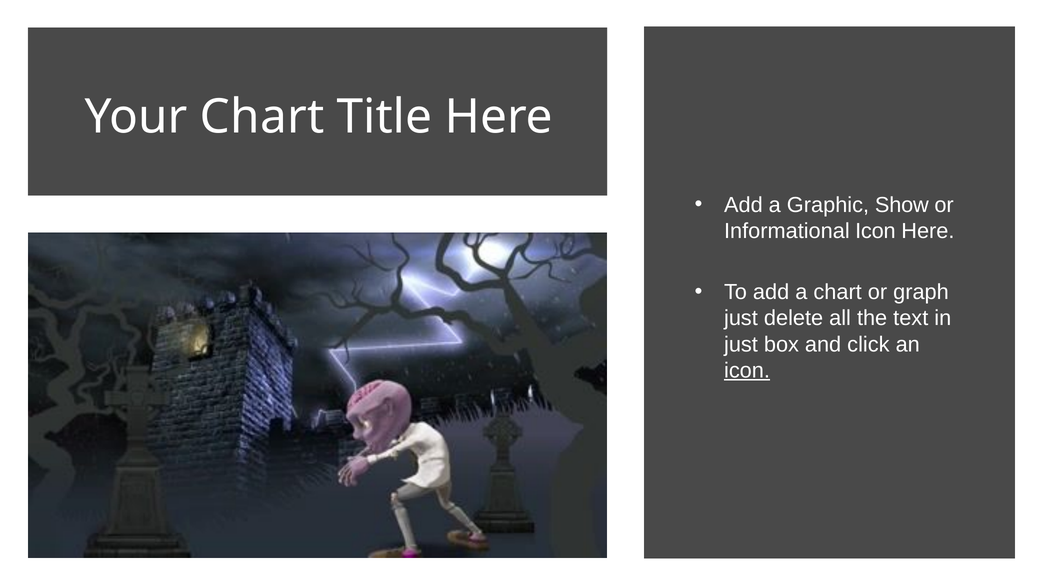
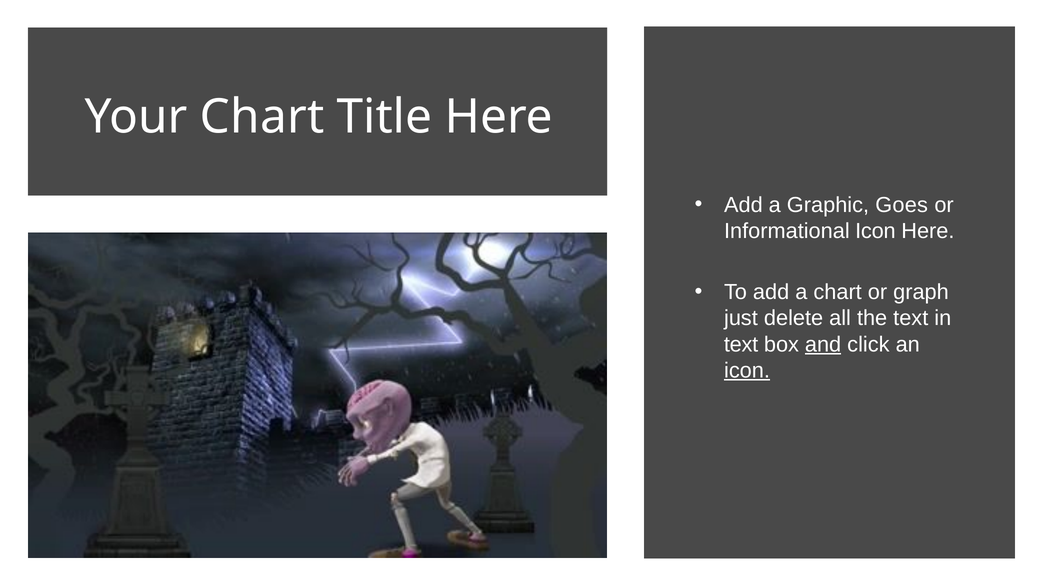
Show: Show -> Goes
just at (741, 344): just -> text
and underline: none -> present
